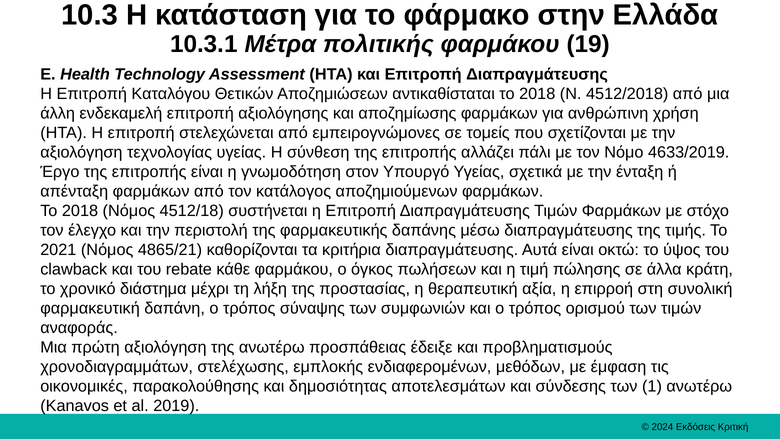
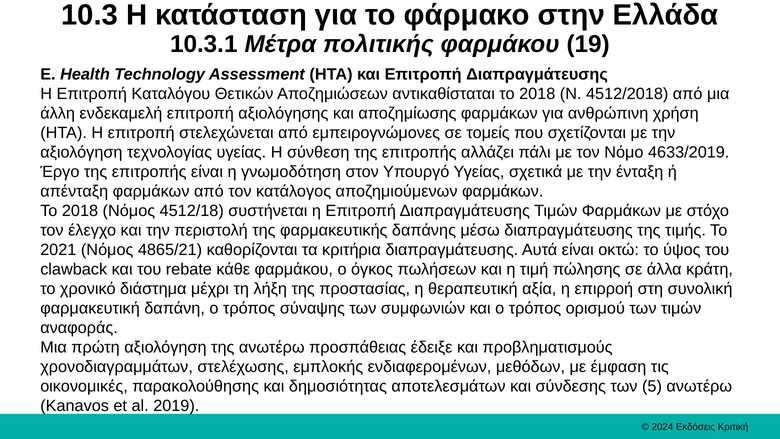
1: 1 -> 5
